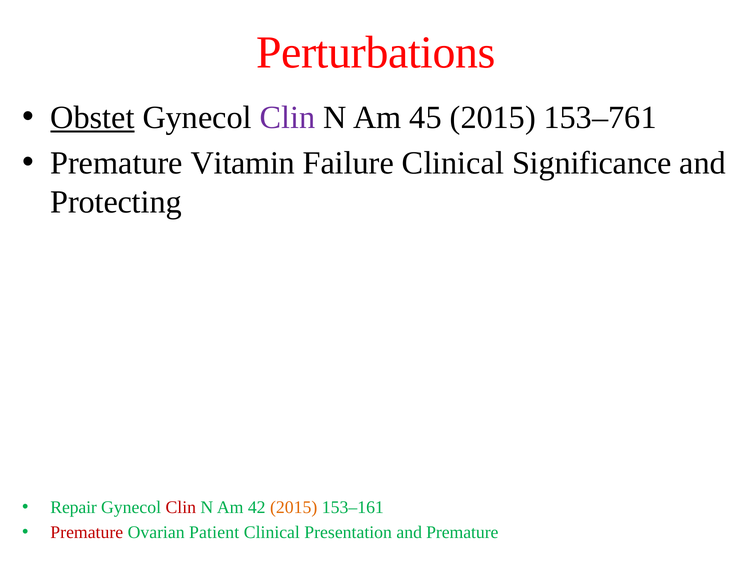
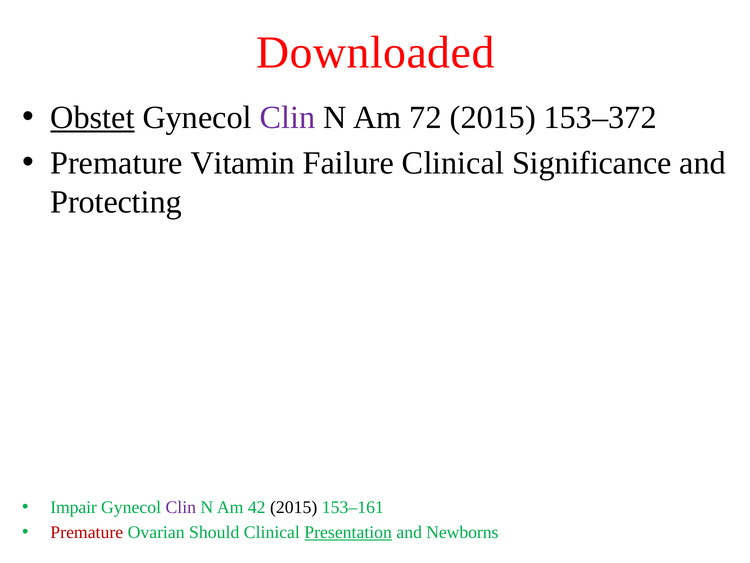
Perturbations: Perturbations -> Downloaded
45: 45 -> 72
153–761: 153–761 -> 153–372
Repair: Repair -> Impair
Clin at (181, 507) colour: red -> purple
2015 at (294, 507) colour: orange -> black
Patient: Patient -> Should
Presentation underline: none -> present
and Premature: Premature -> Newborns
